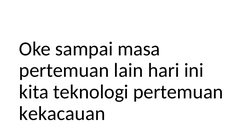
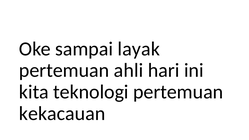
masa: masa -> layak
lain: lain -> ahli
